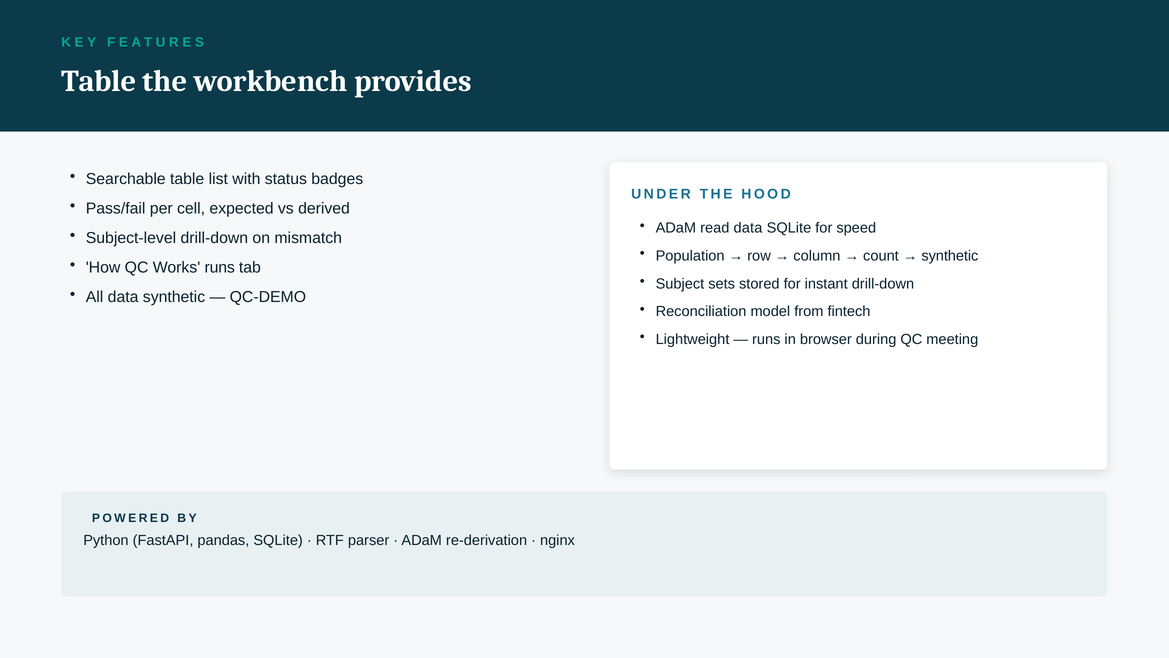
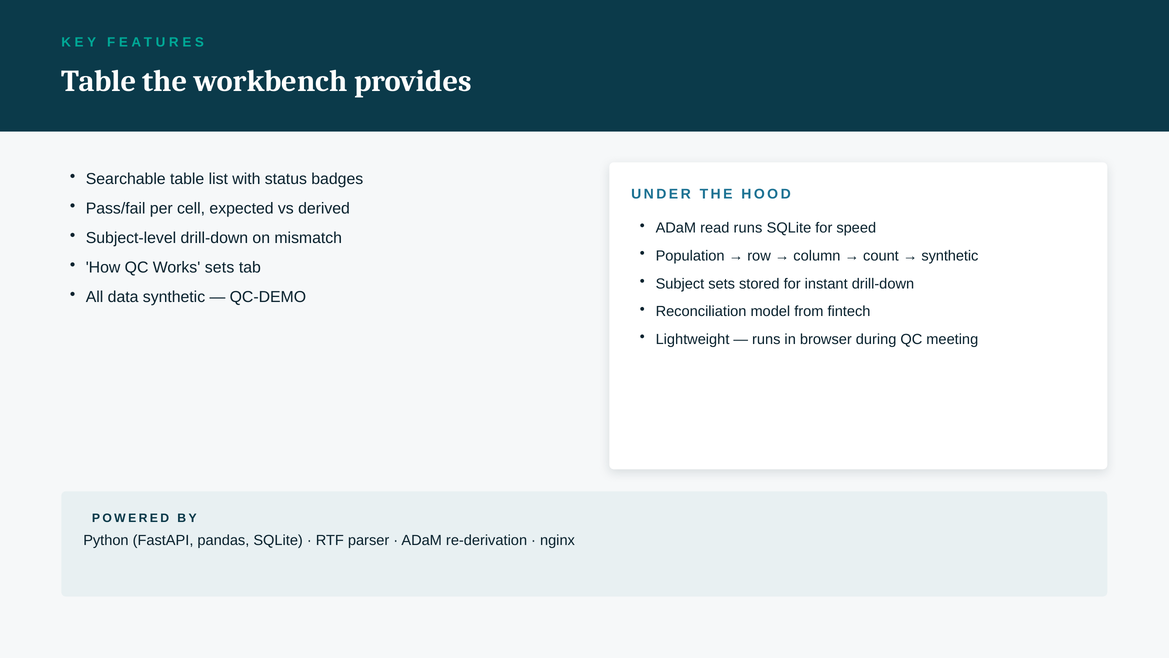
read data: data -> runs
Works runs: runs -> sets
